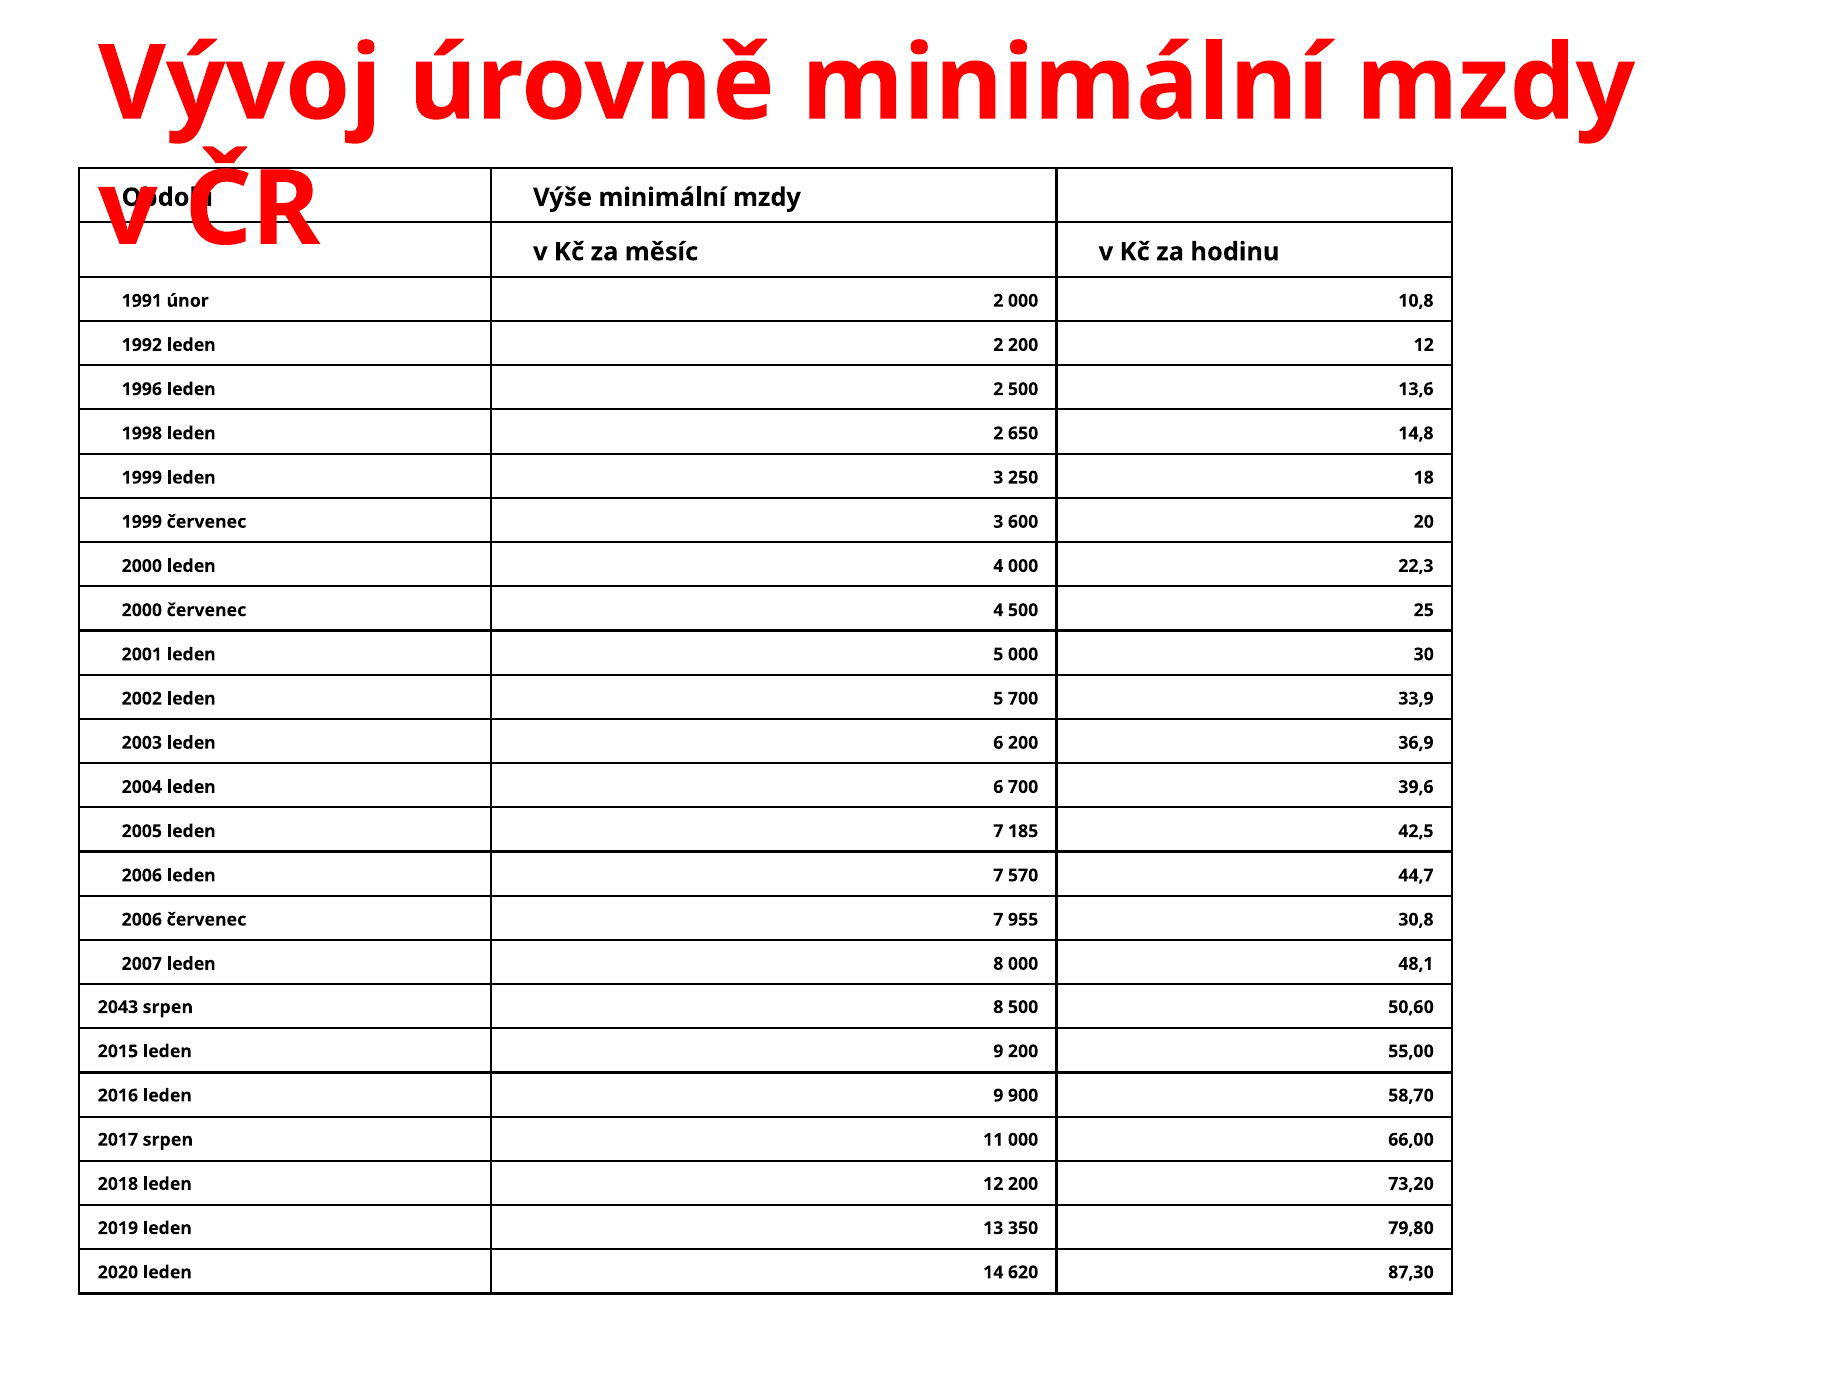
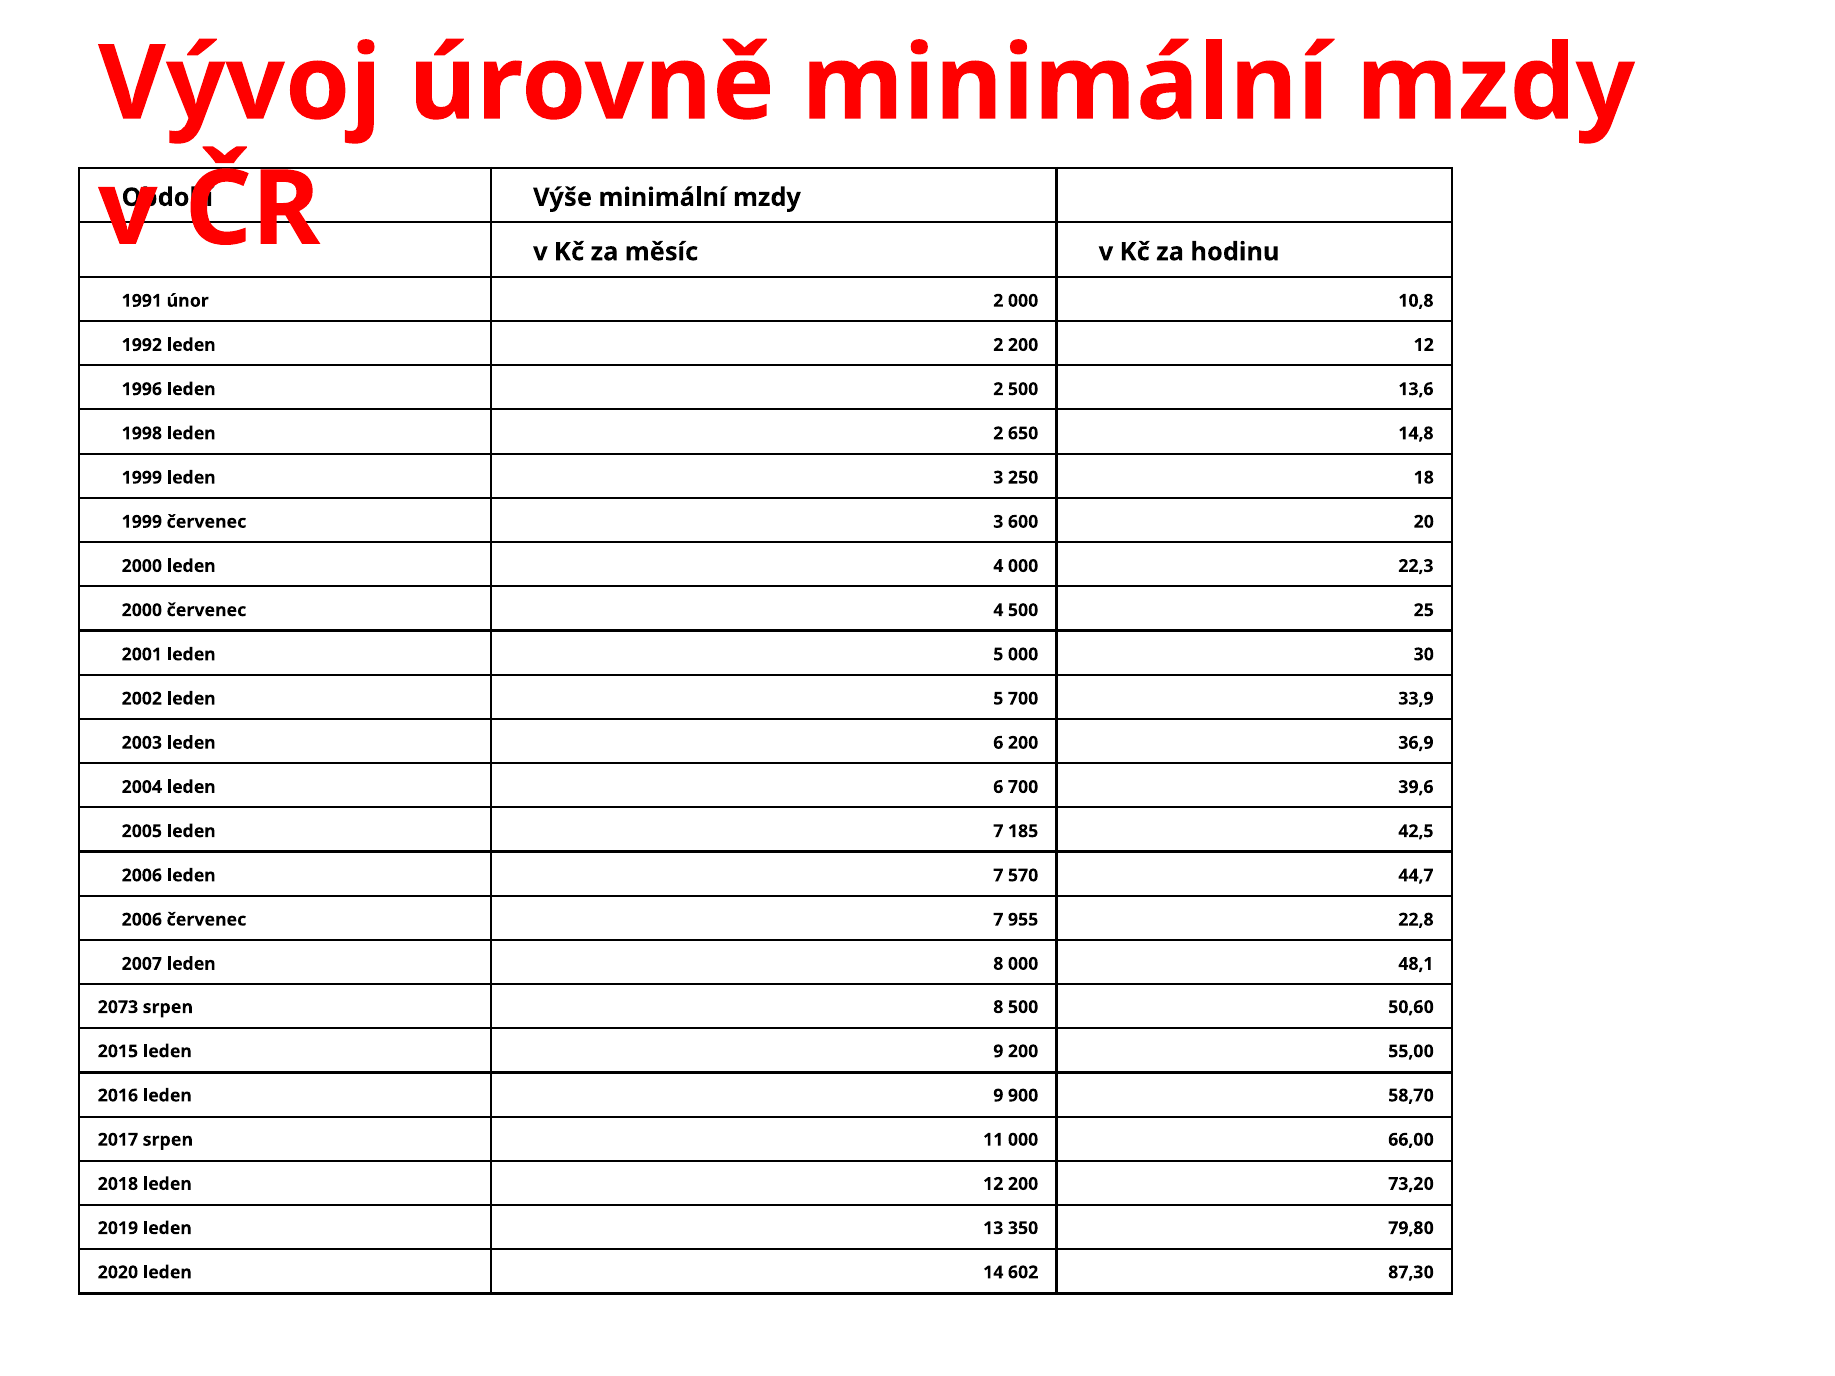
30,8: 30,8 -> 22,8
2043: 2043 -> 2073
620: 620 -> 602
